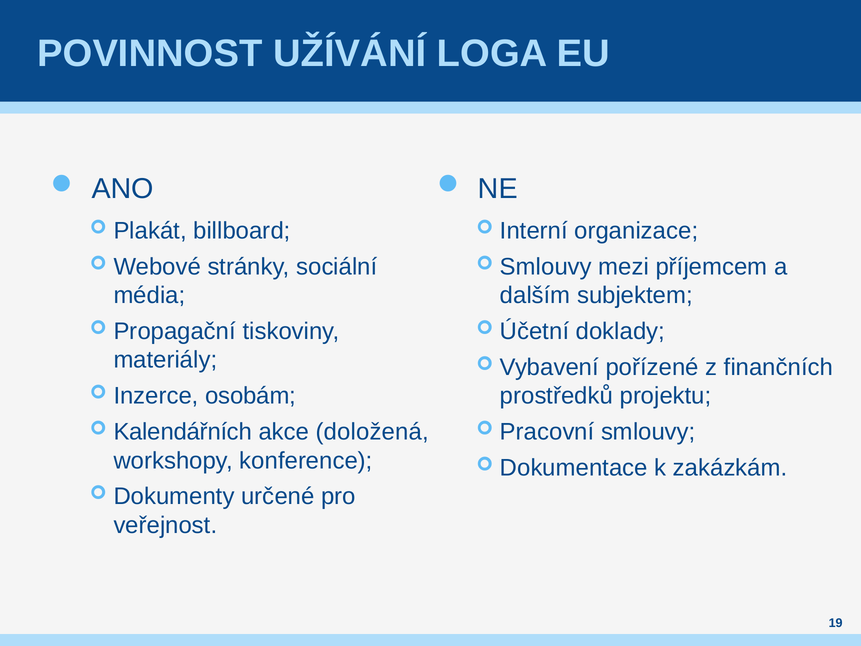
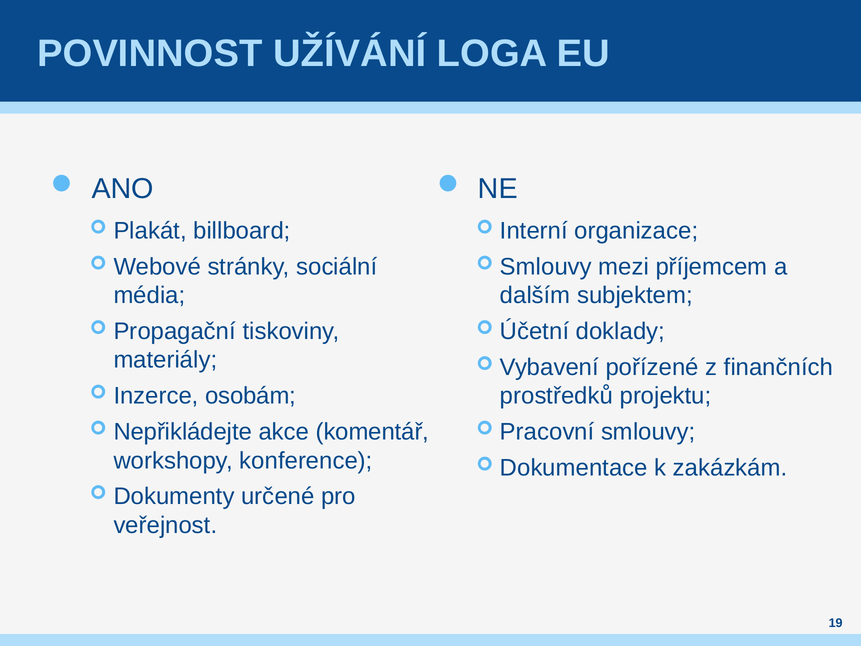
Kalendářních: Kalendářních -> Nepřikládejte
doložená: doložená -> komentář
